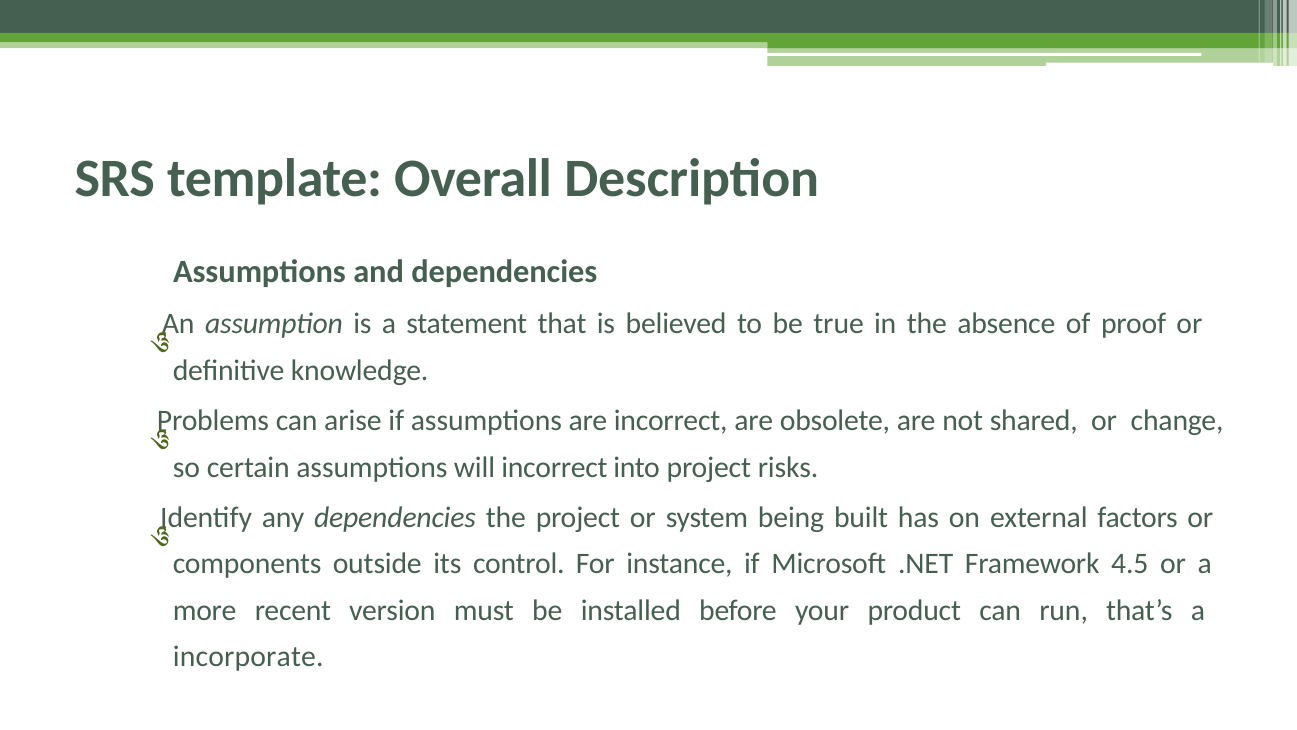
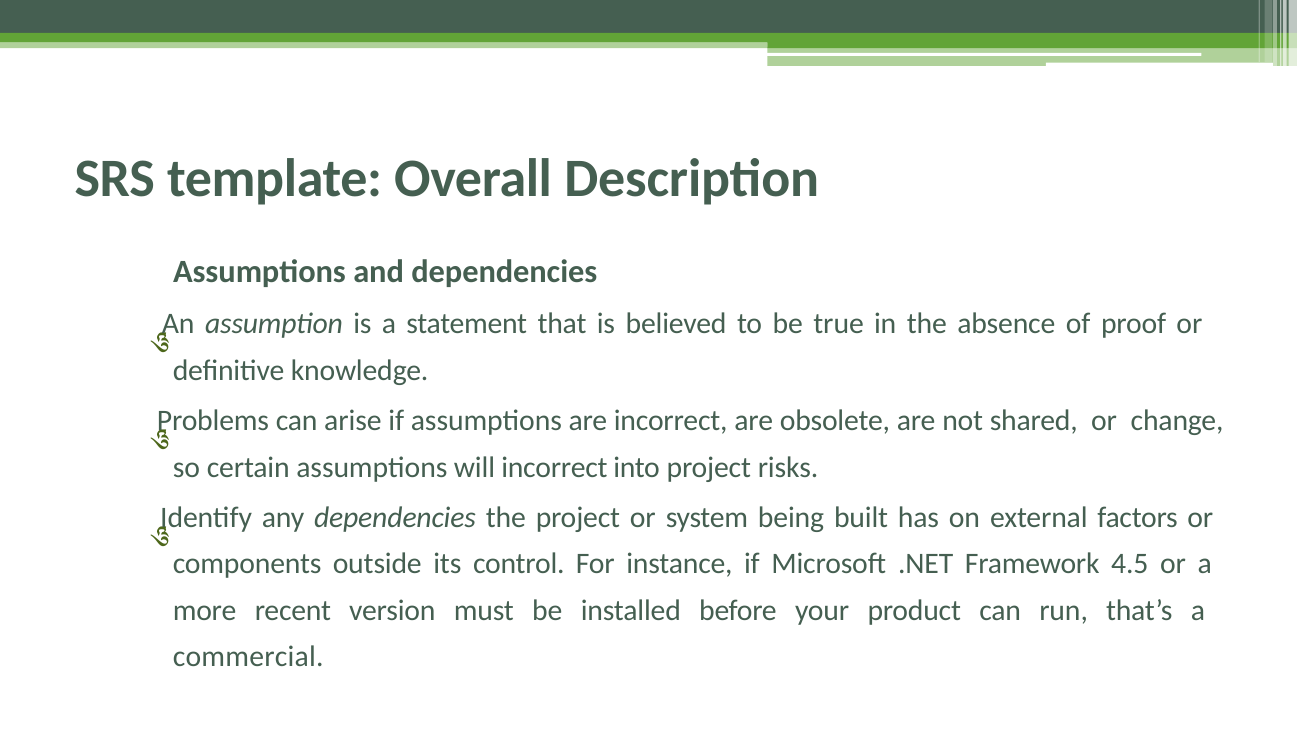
incorporate: incorporate -> commercial
